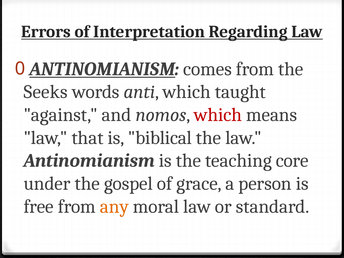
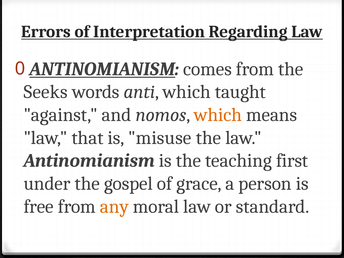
which at (218, 115) colour: red -> orange
biblical: biblical -> misuse
core: core -> first
